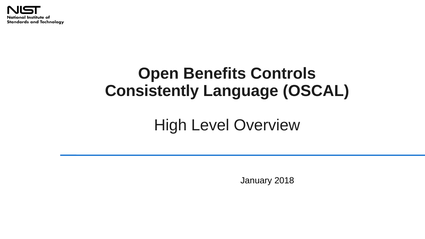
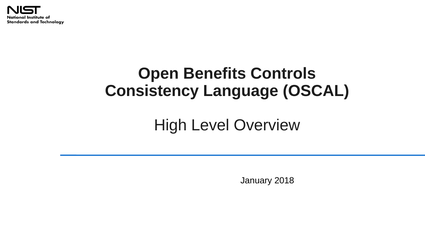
Consistently: Consistently -> Consistency
